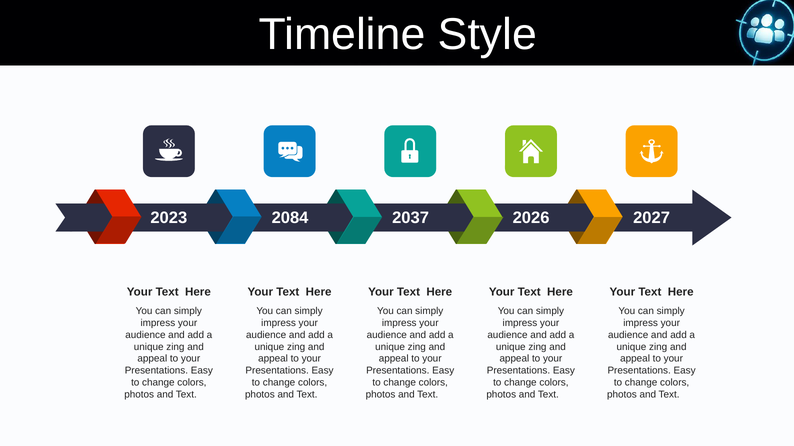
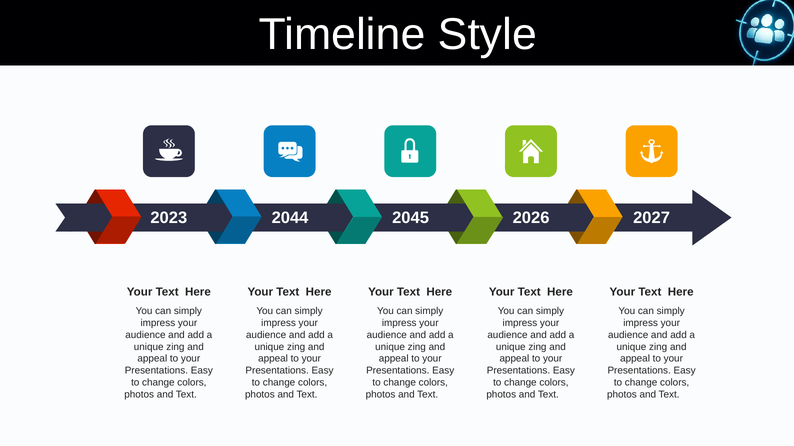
2084: 2084 -> 2044
2037: 2037 -> 2045
